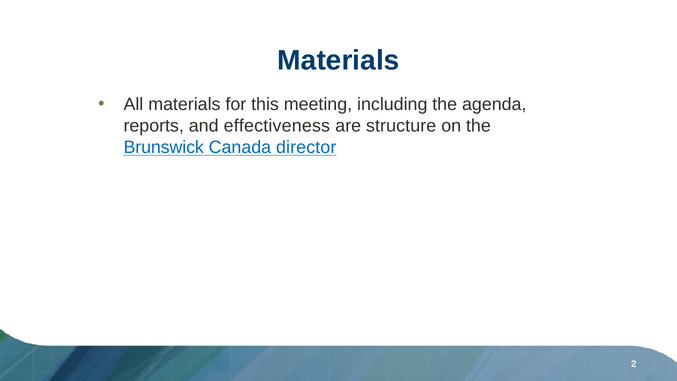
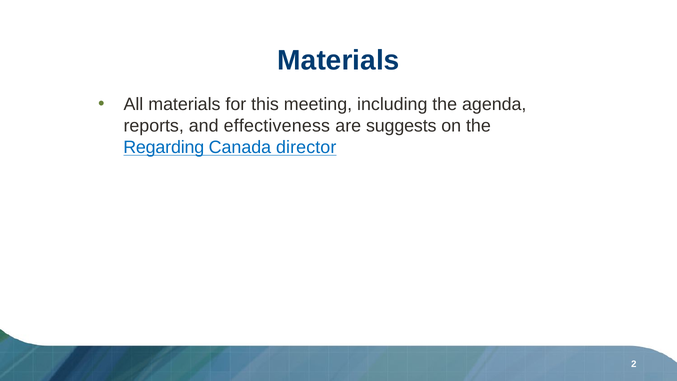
structure: structure -> suggests
Brunswick: Brunswick -> Regarding
